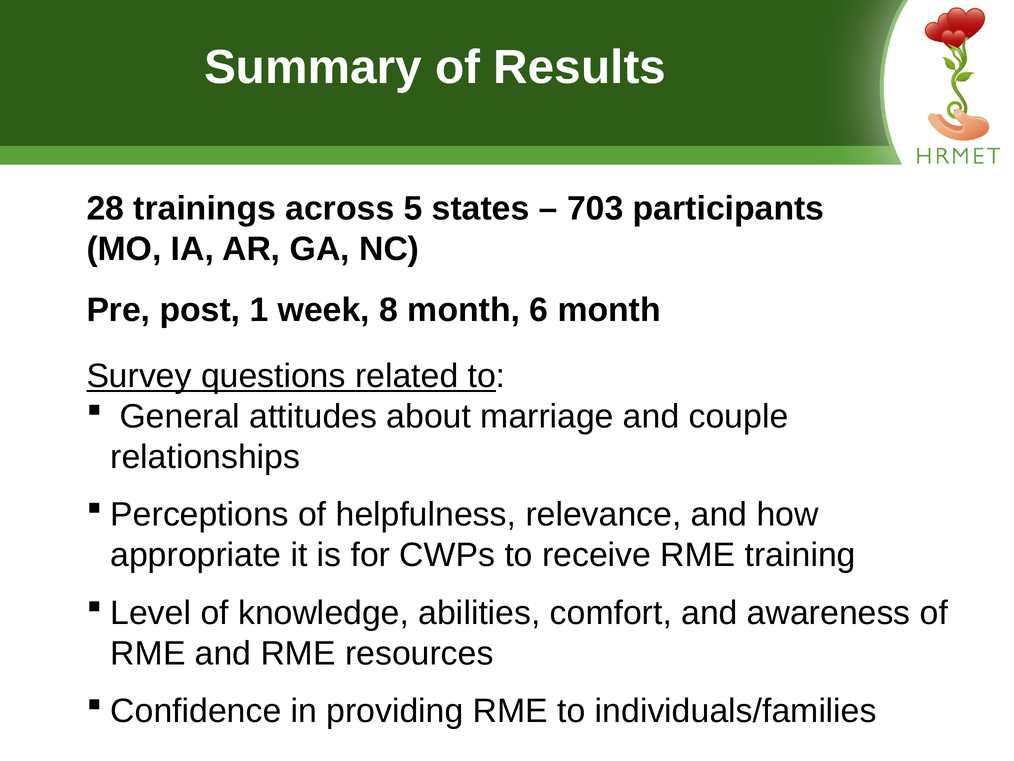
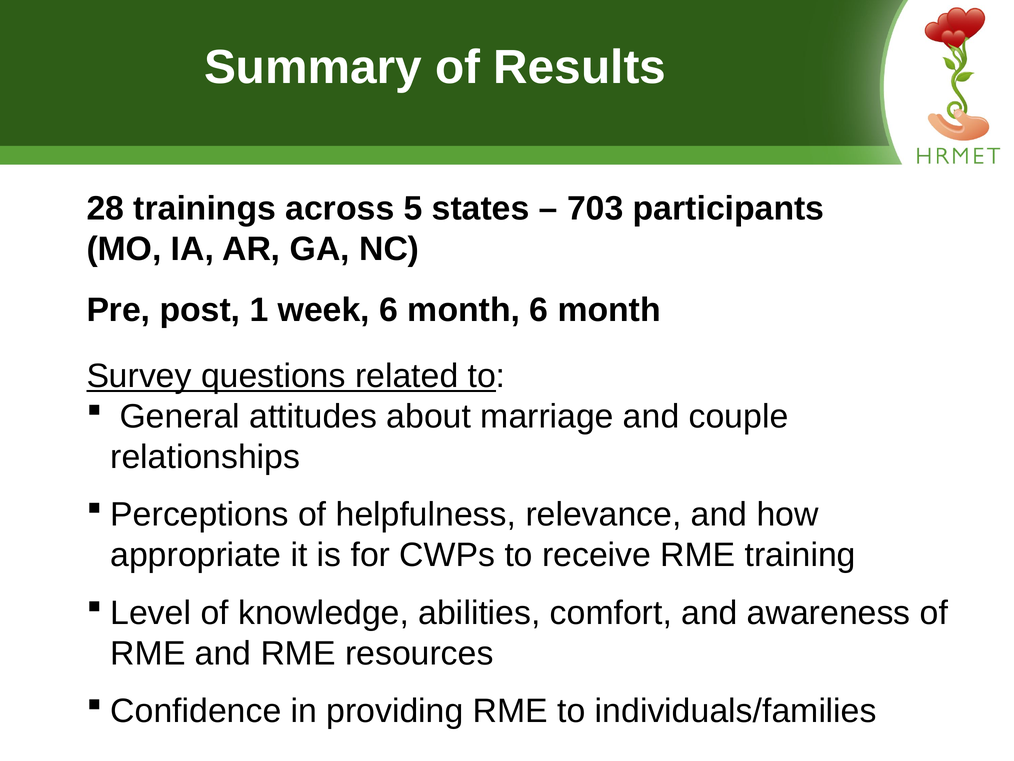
week 8: 8 -> 6
